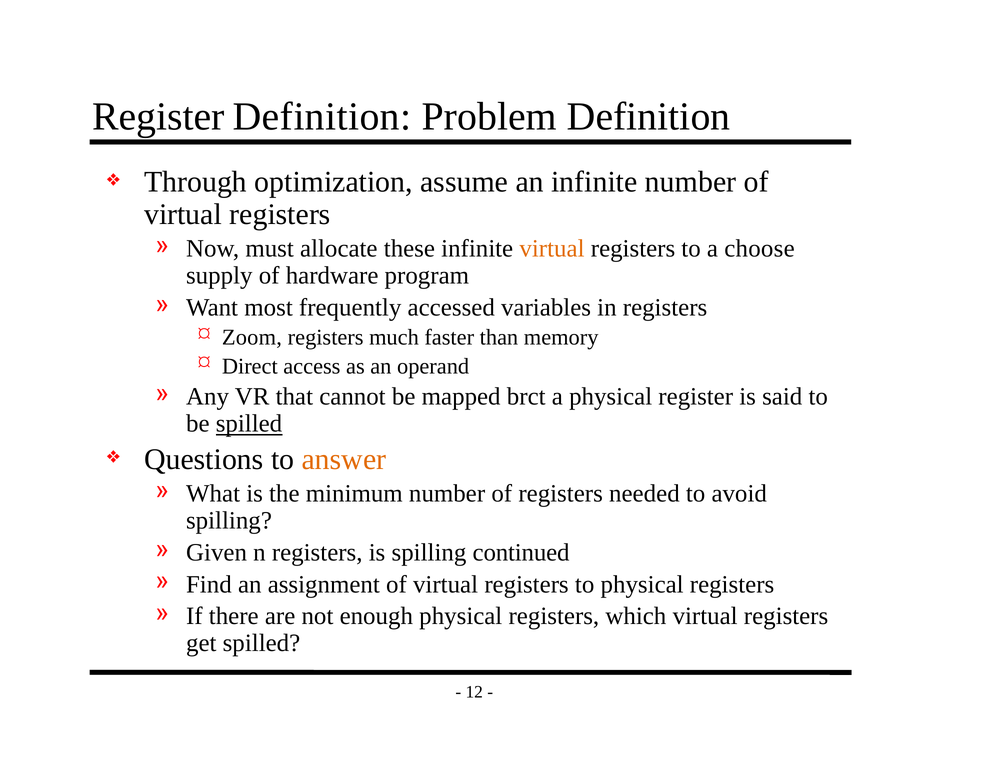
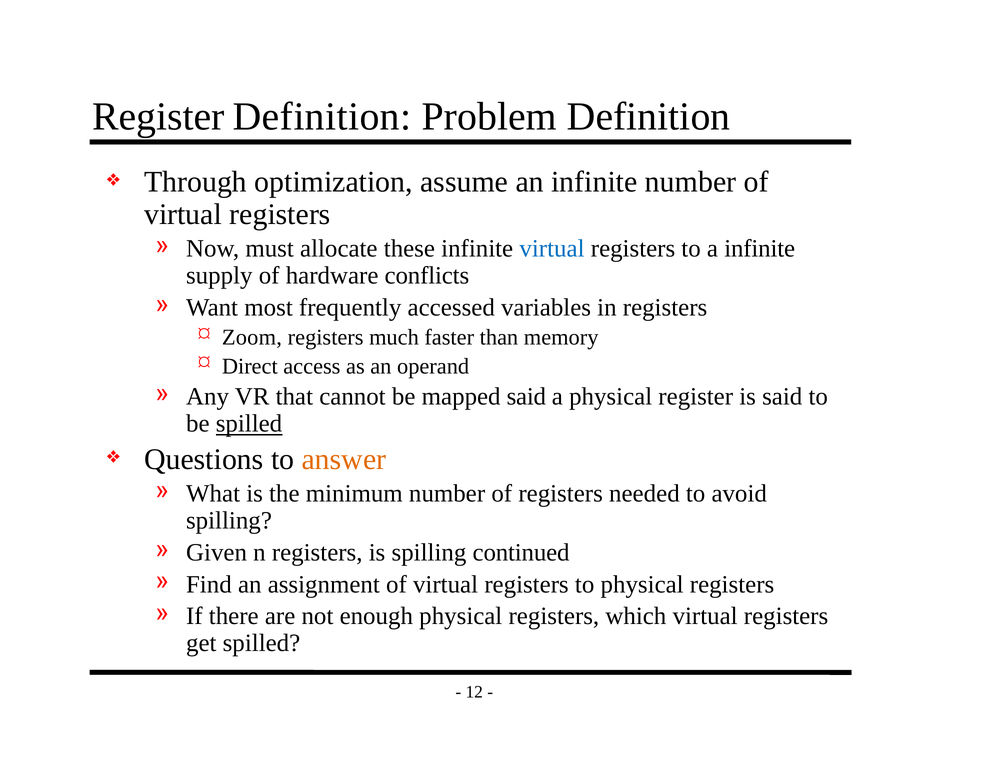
virtual at (552, 249) colour: orange -> blue
a choose: choose -> infinite
program: program -> conflicts
mapped brct: brct -> said
